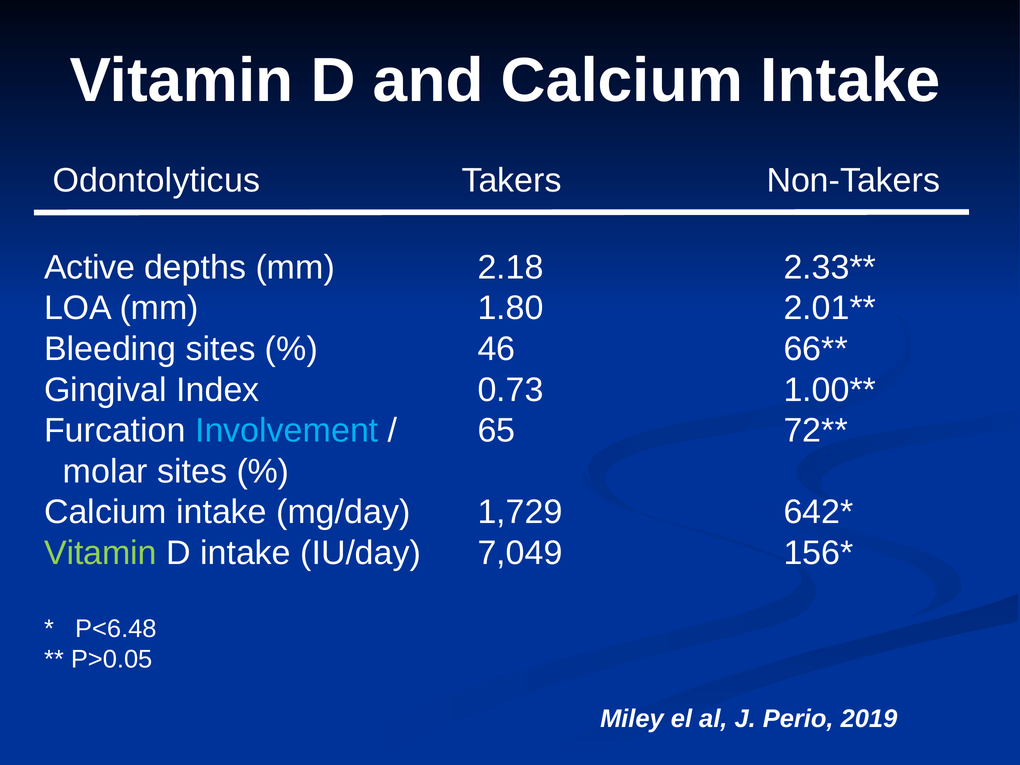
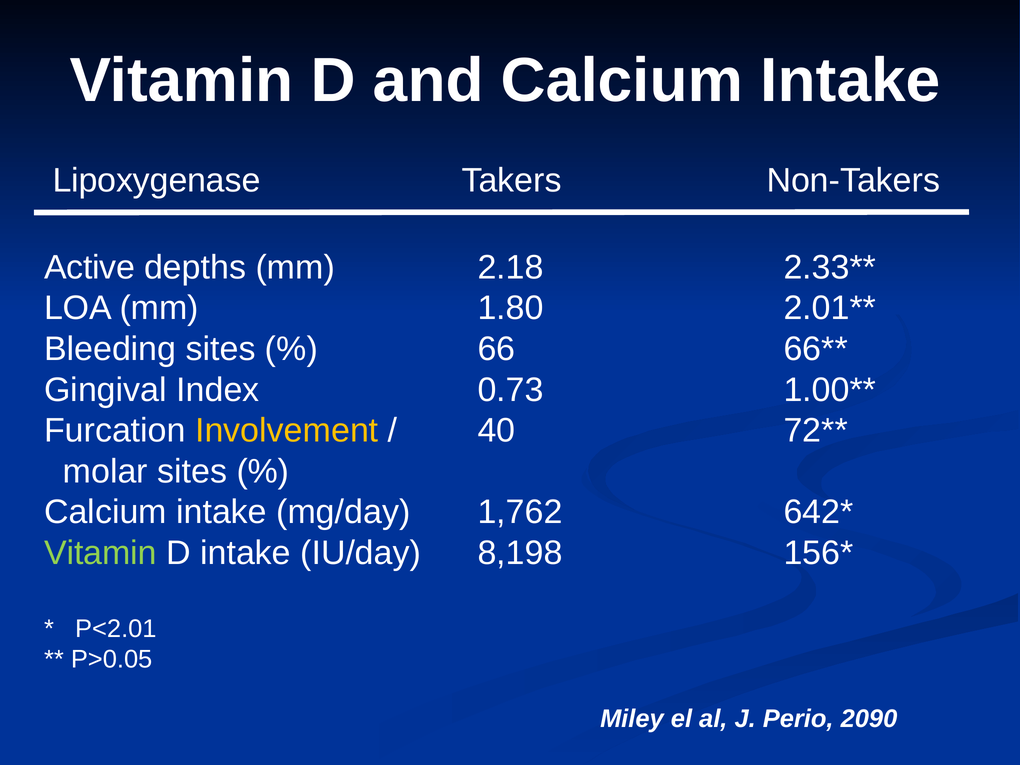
Odontolyticus: Odontolyticus -> Lipoxygenase
46: 46 -> 66
Involvement colour: light blue -> yellow
65: 65 -> 40
1,729: 1,729 -> 1,762
7,049: 7,049 -> 8,198
P<6.48: P<6.48 -> P<2.01
2019: 2019 -> 2090
